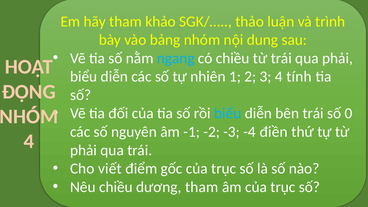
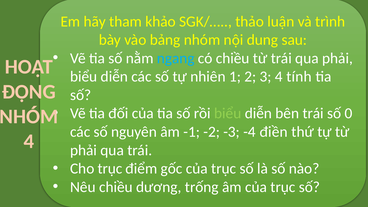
biểu at (228, 113) colour: light blue -> light green
Cho viết: viết -> trục
dương tham: tham -> trống
